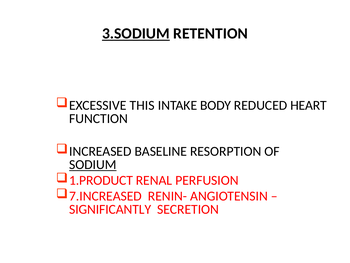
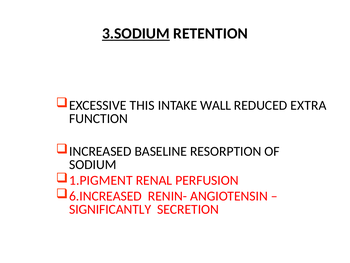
BODY: BODY -> WALL
HEART: HEART -> EXTRA
SODIUM underline: present -> none
1.PRODUCT: 1.PRODUCT -> 1.PIGMENT
7.INCREASED: 7.INCREASED -> 6.INCREASED
